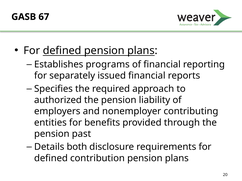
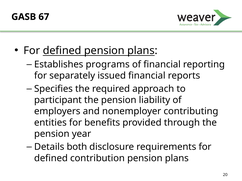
authorized: authorized -> participant
past: past -> year
